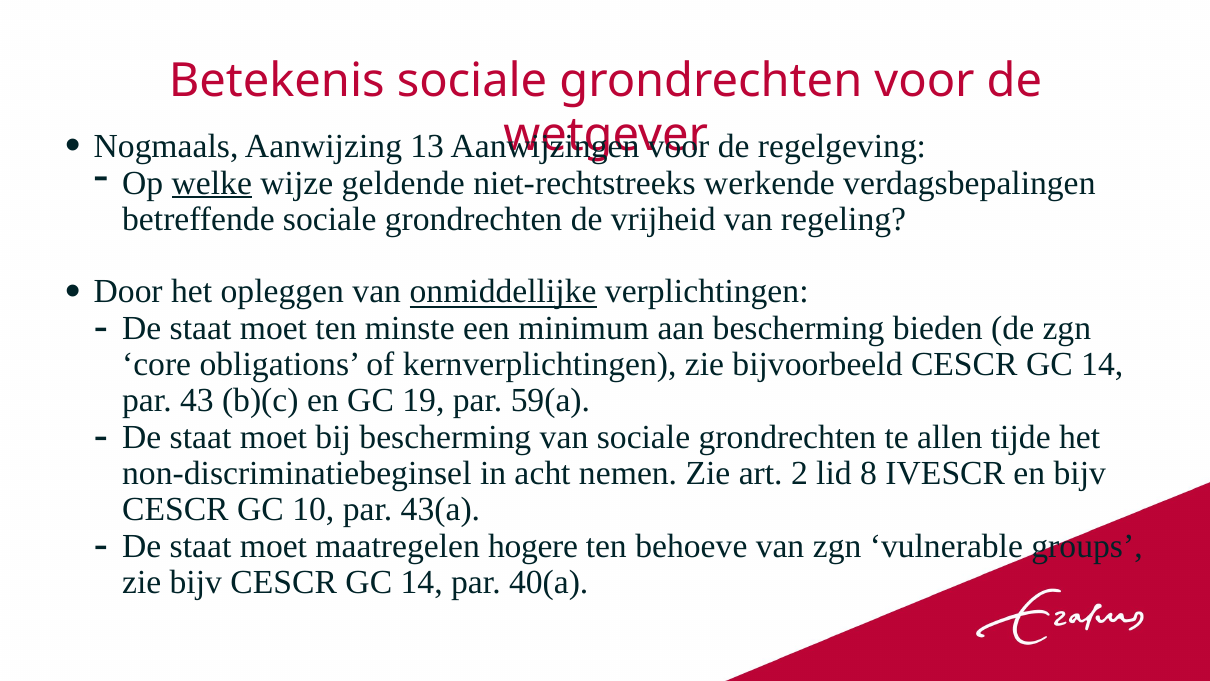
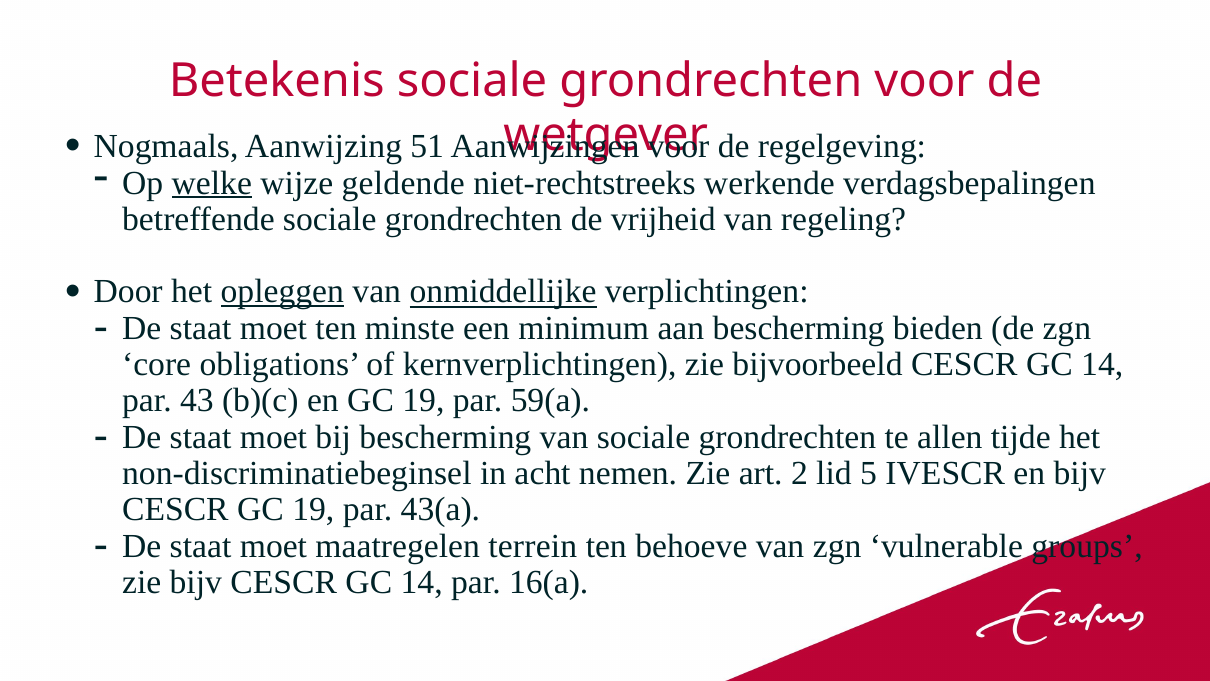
13: 13 -> 51
opleggen underline: none -> present
8: 8 -> 5
CESCR GC 10: 10 -> 19
hogere: hogere -> terrein
40(a: 40(a -> 16(a
